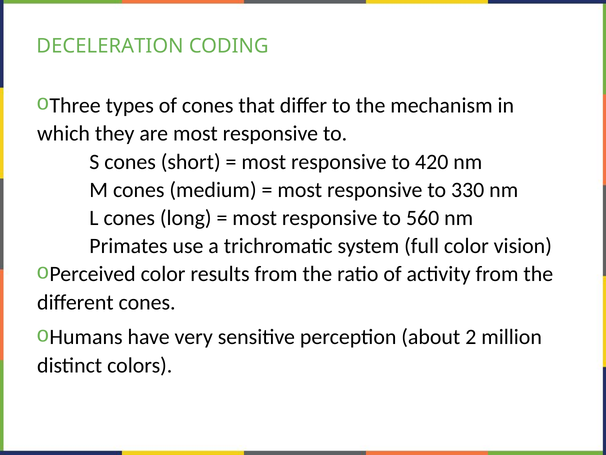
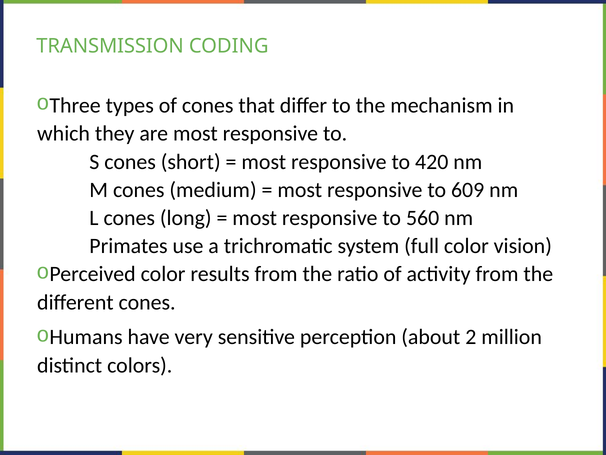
DECELERATION: DECELERATION -> TRANSMISSION
330: 330 -> 609
